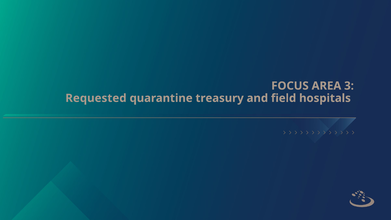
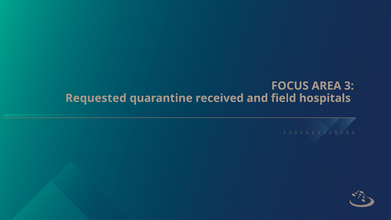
treasury: treasury -> received
